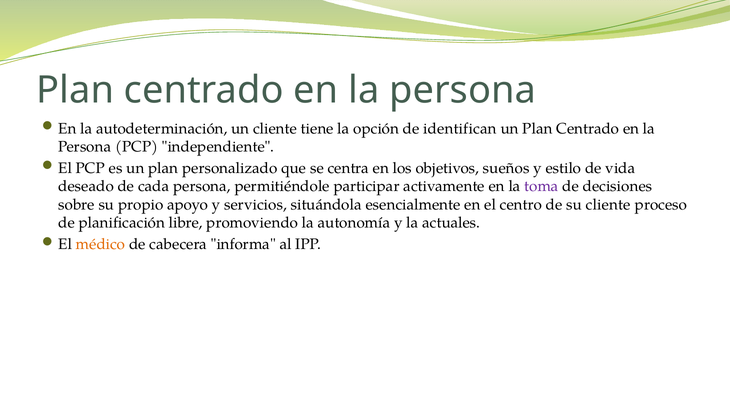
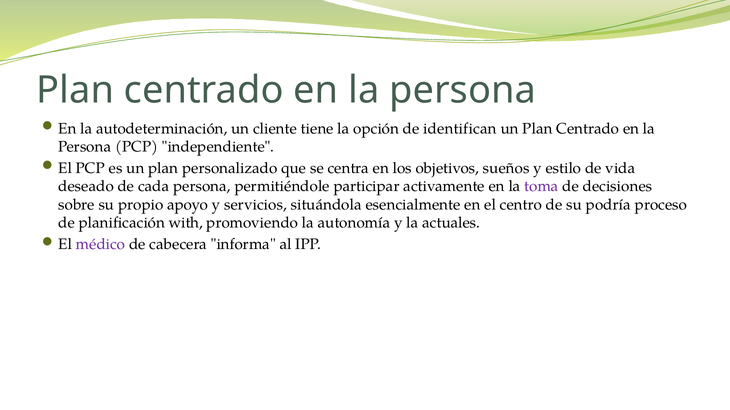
su cliente: cliente -> podría
libre: libre -> with
médico colour: orange -> purple
